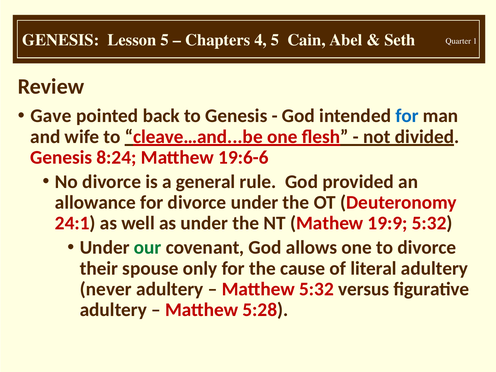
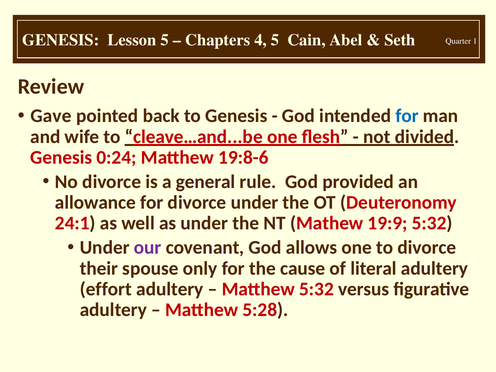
8:24: 8:24 -> 0:24
19:6-6: 19:6-6 -> 19:8-6
our colour: green -> purple
never: never -> effort
